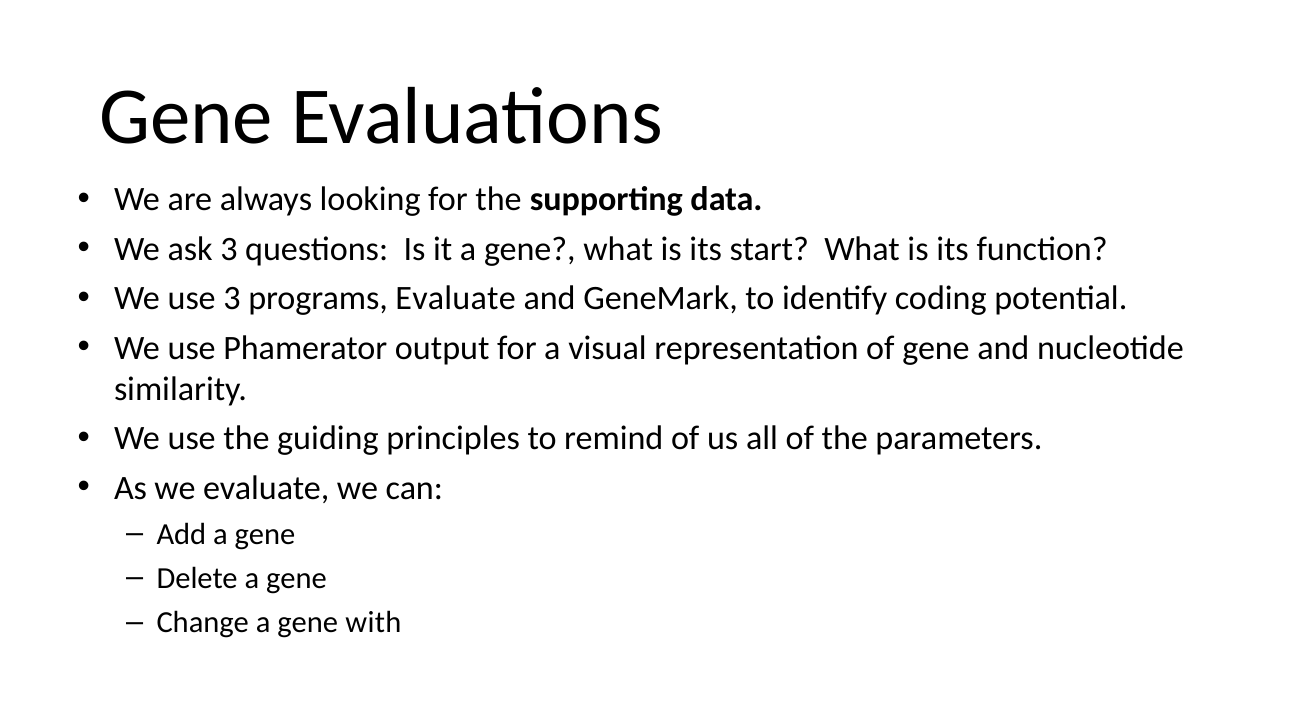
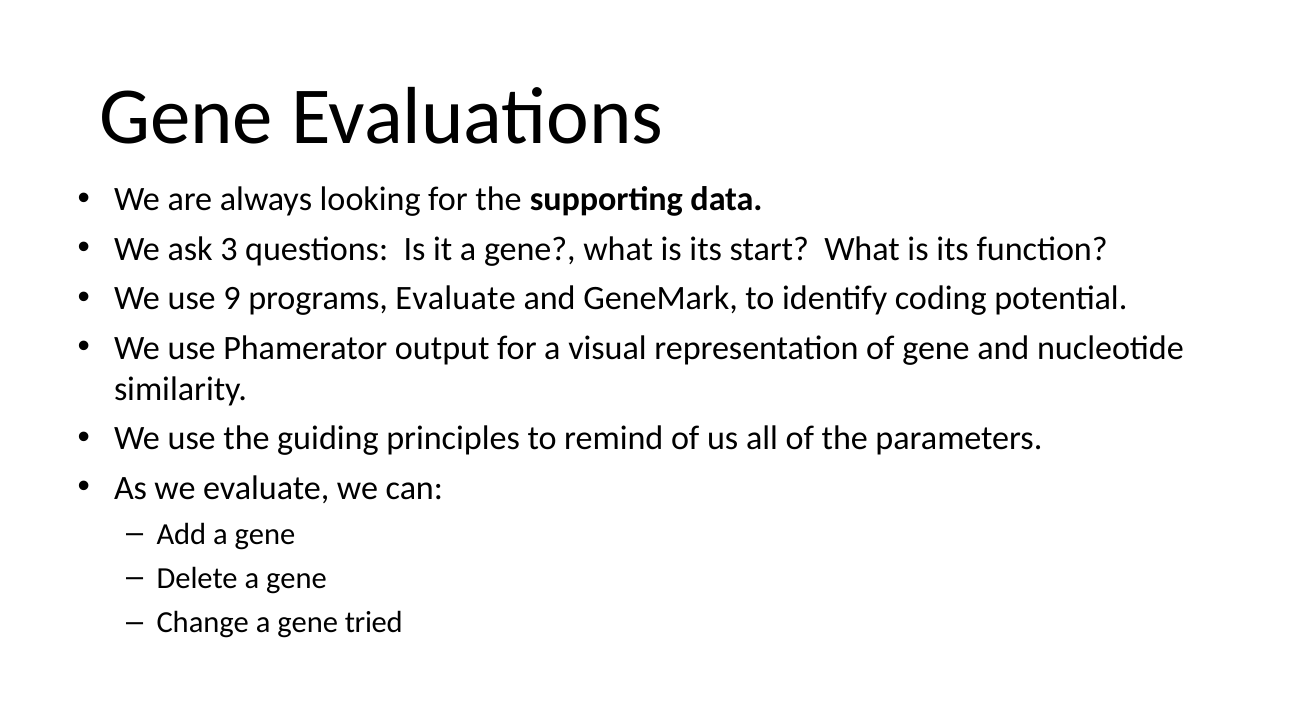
use 3: 3 -> 9
with: with -> tried
